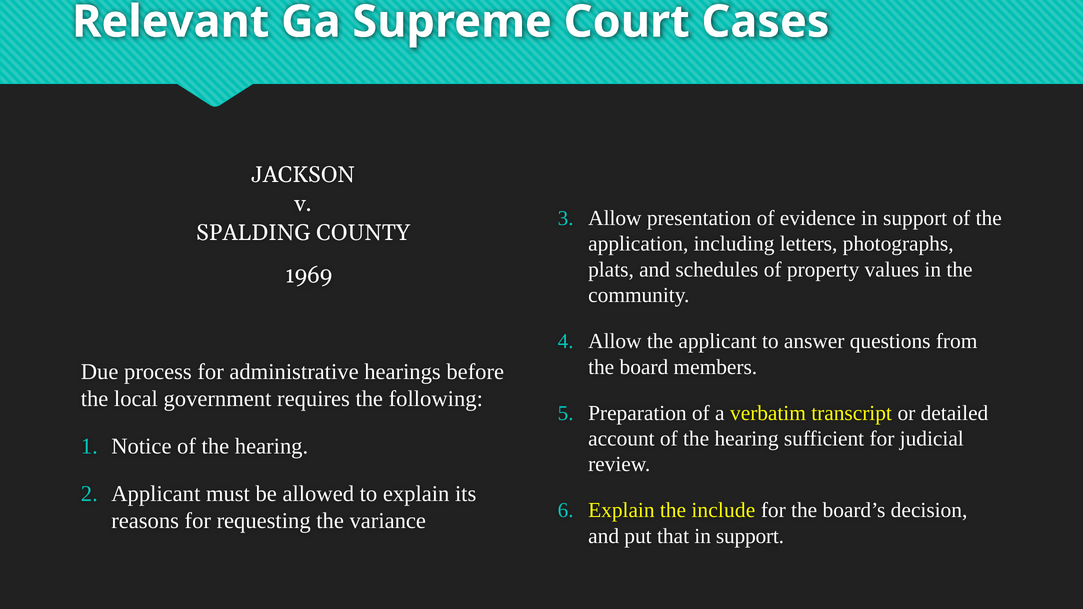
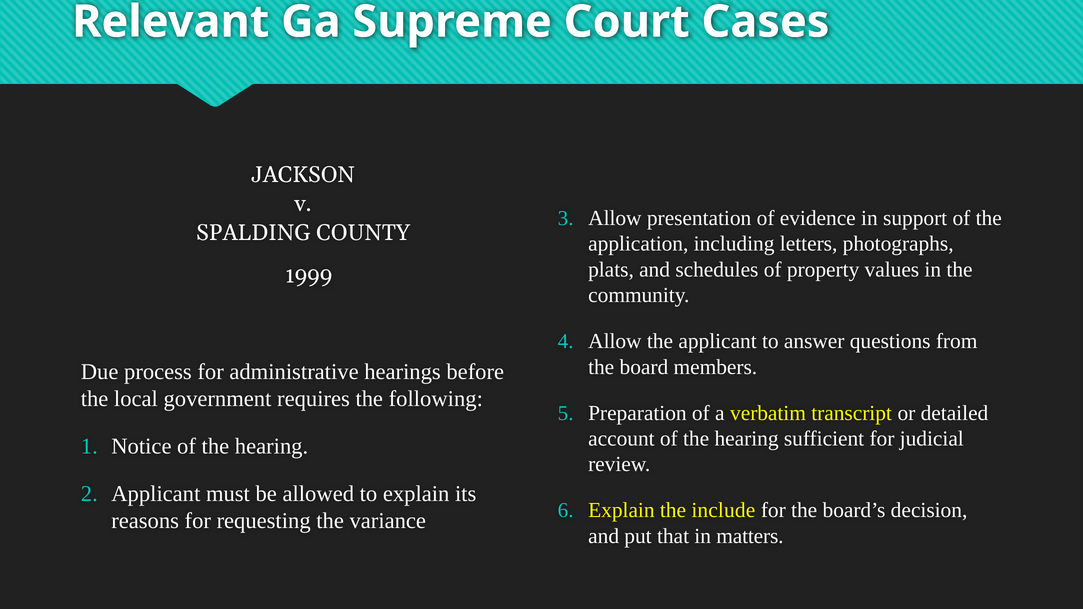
1969: 1969 -> 1999
that in support: support -> matters
